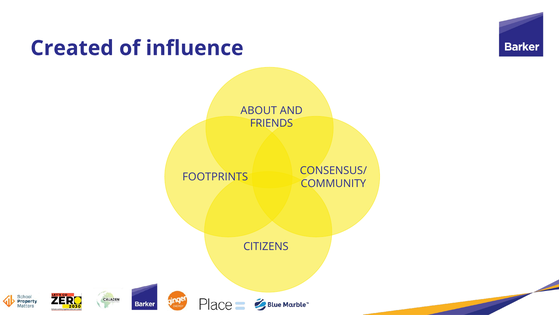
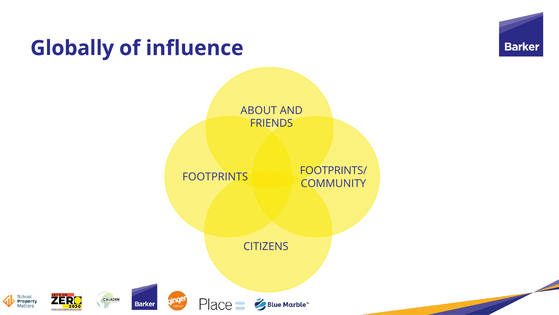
Created: Created -> Globally
CONSENSUS/: CONSENSUS/ -> FOOTPRINTS/
